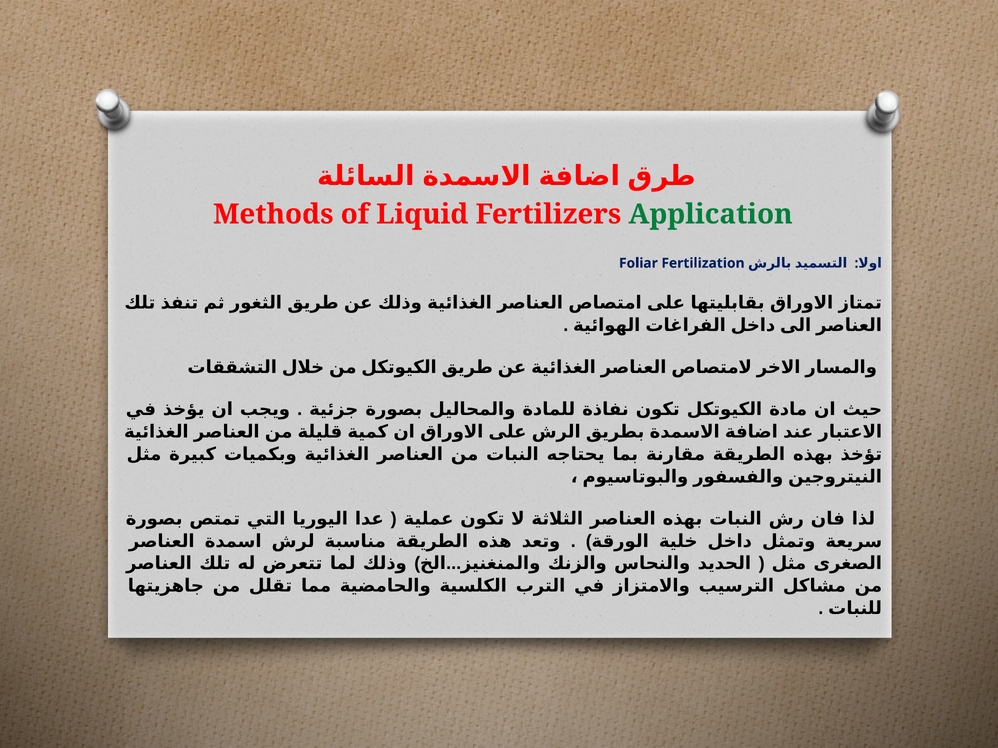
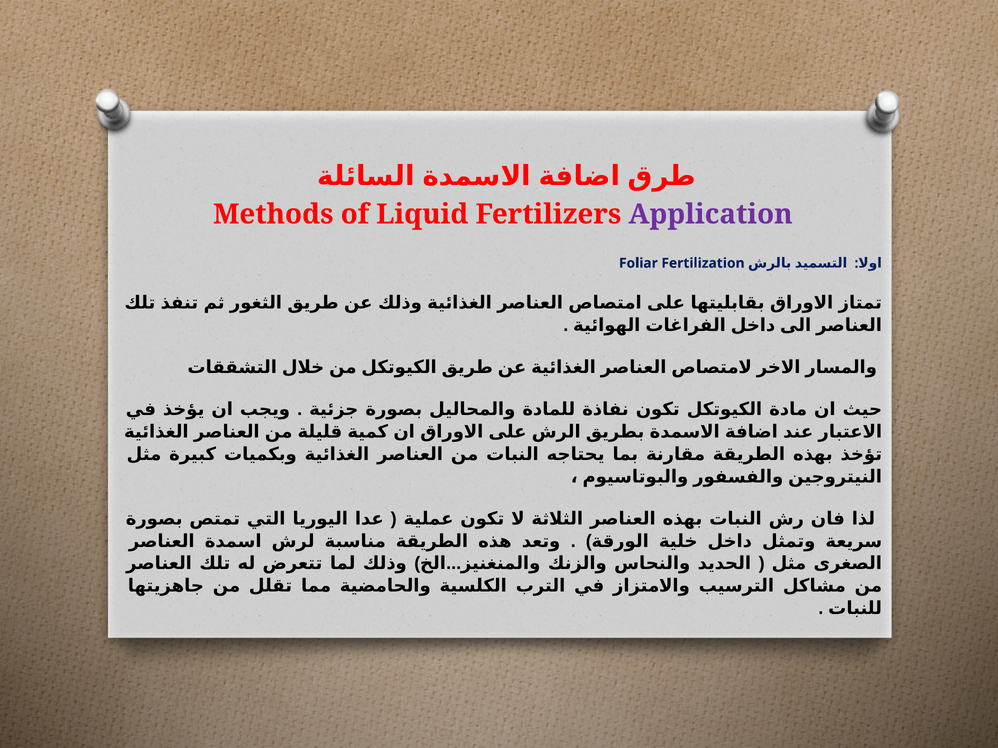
Application colour: green -> purple
